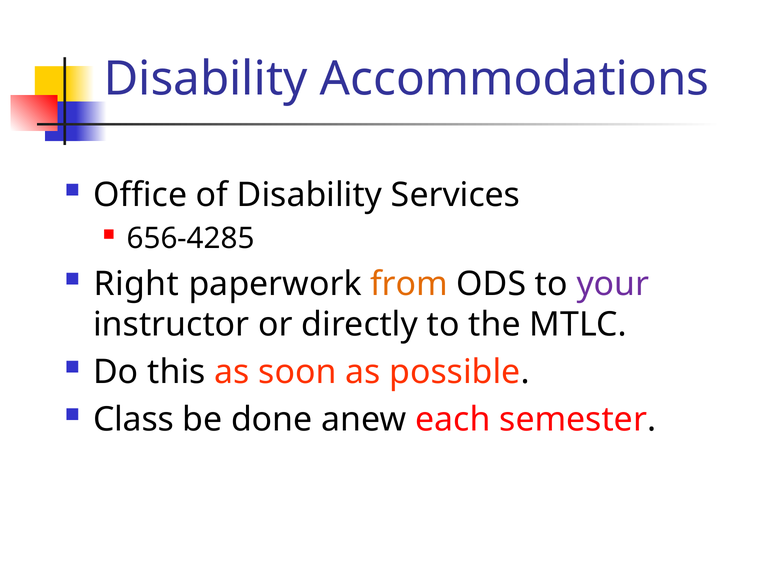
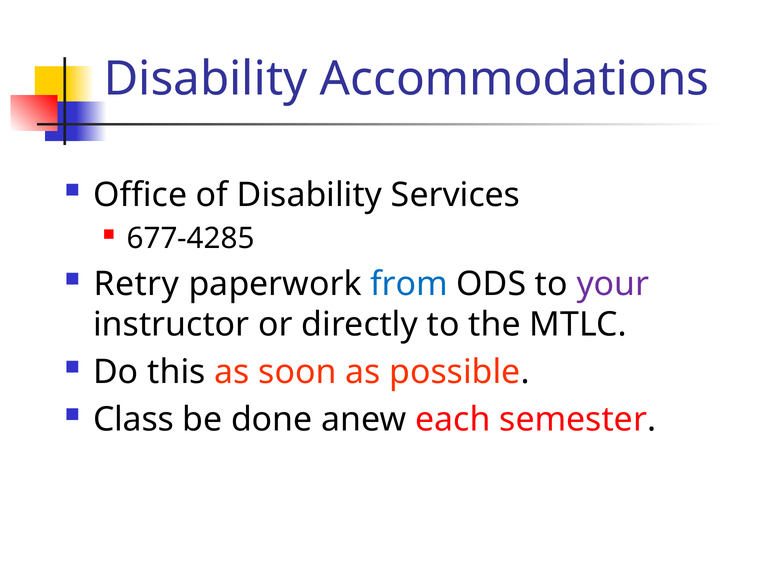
656-4285: 656-4285 -> 677-4285
Right: Right -> Retry
from colour: orange -> blue
